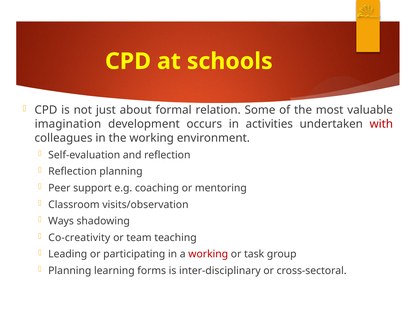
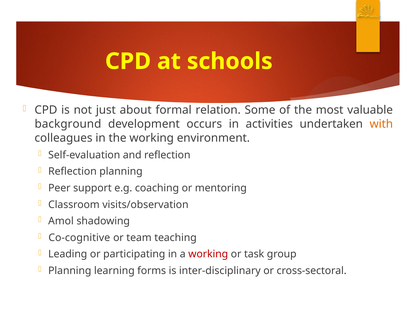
imagination: imagination -> background
with colour: red -> orange
Ways: Ways -> Amol
Co-creativity: Co-creativity -> Co-cognitive
